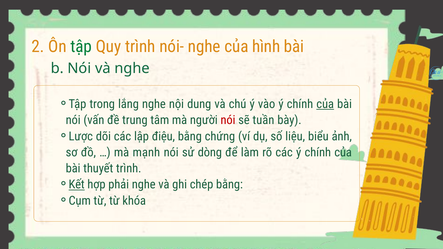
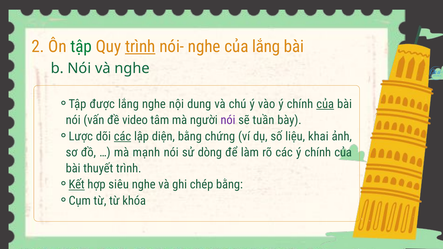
trình at (140, 47) underline: none -> present
của hình: hình -> lắng
trong: trong -> được
trung: trung -> video
nói at (228, 120) colour: red -> purple
các at (123, 136) underline: none -> present
điệu: điệu -> diện
biểu: biểu -> khai
phải: phải -> siêu
